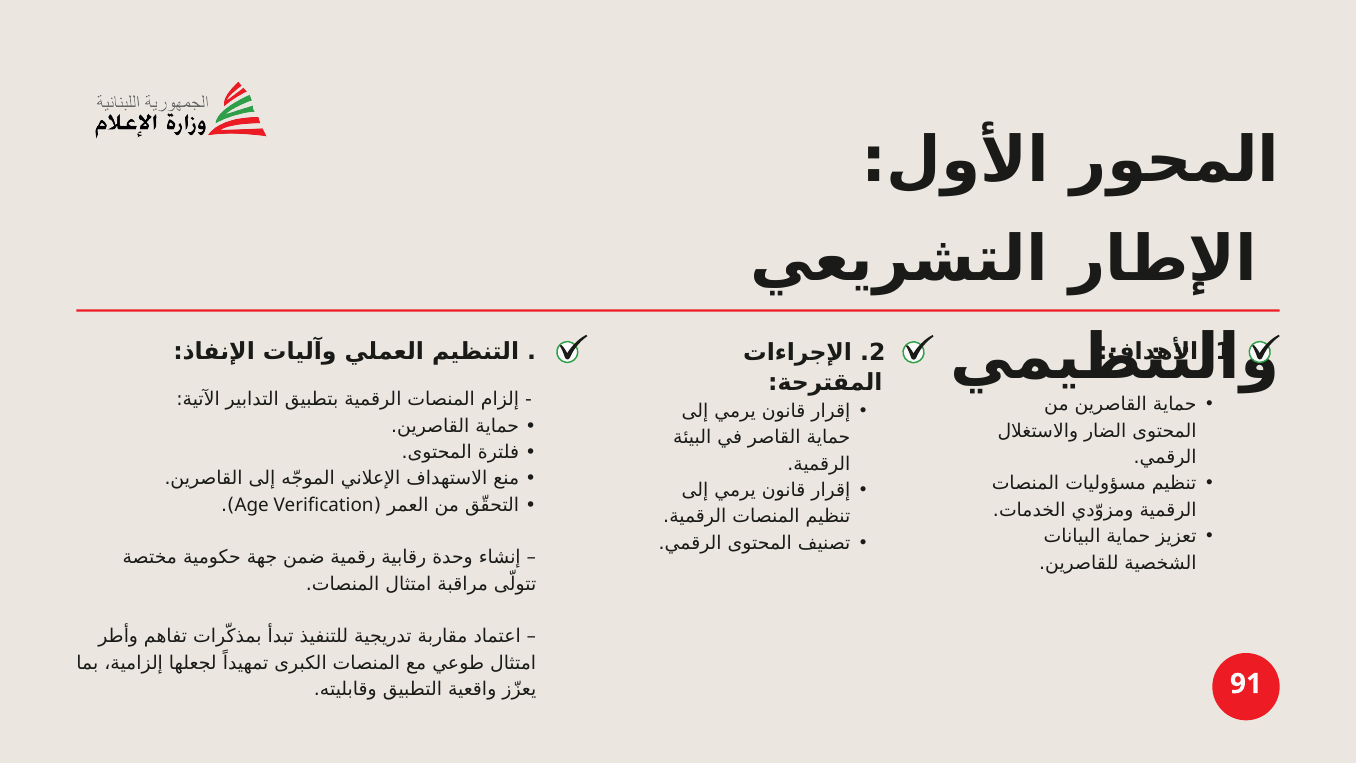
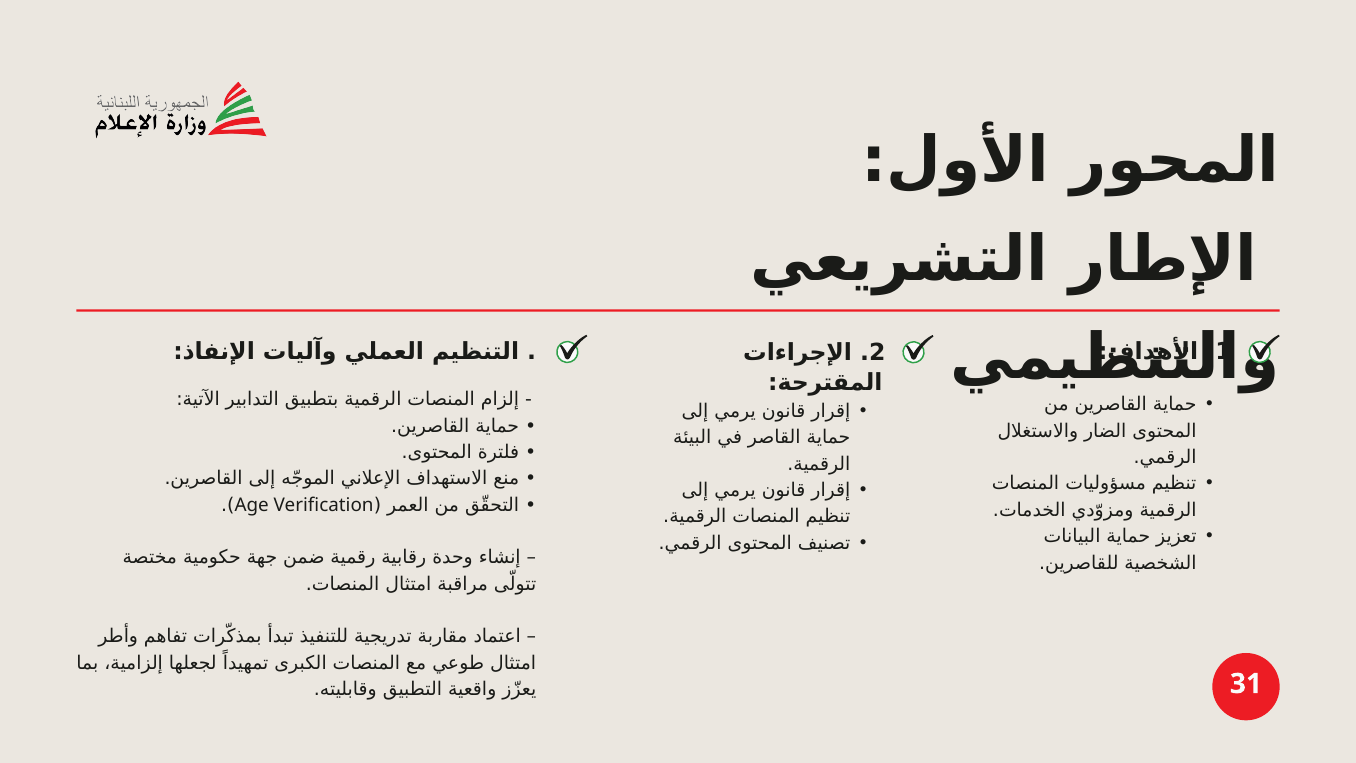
91: 91 -> 31
